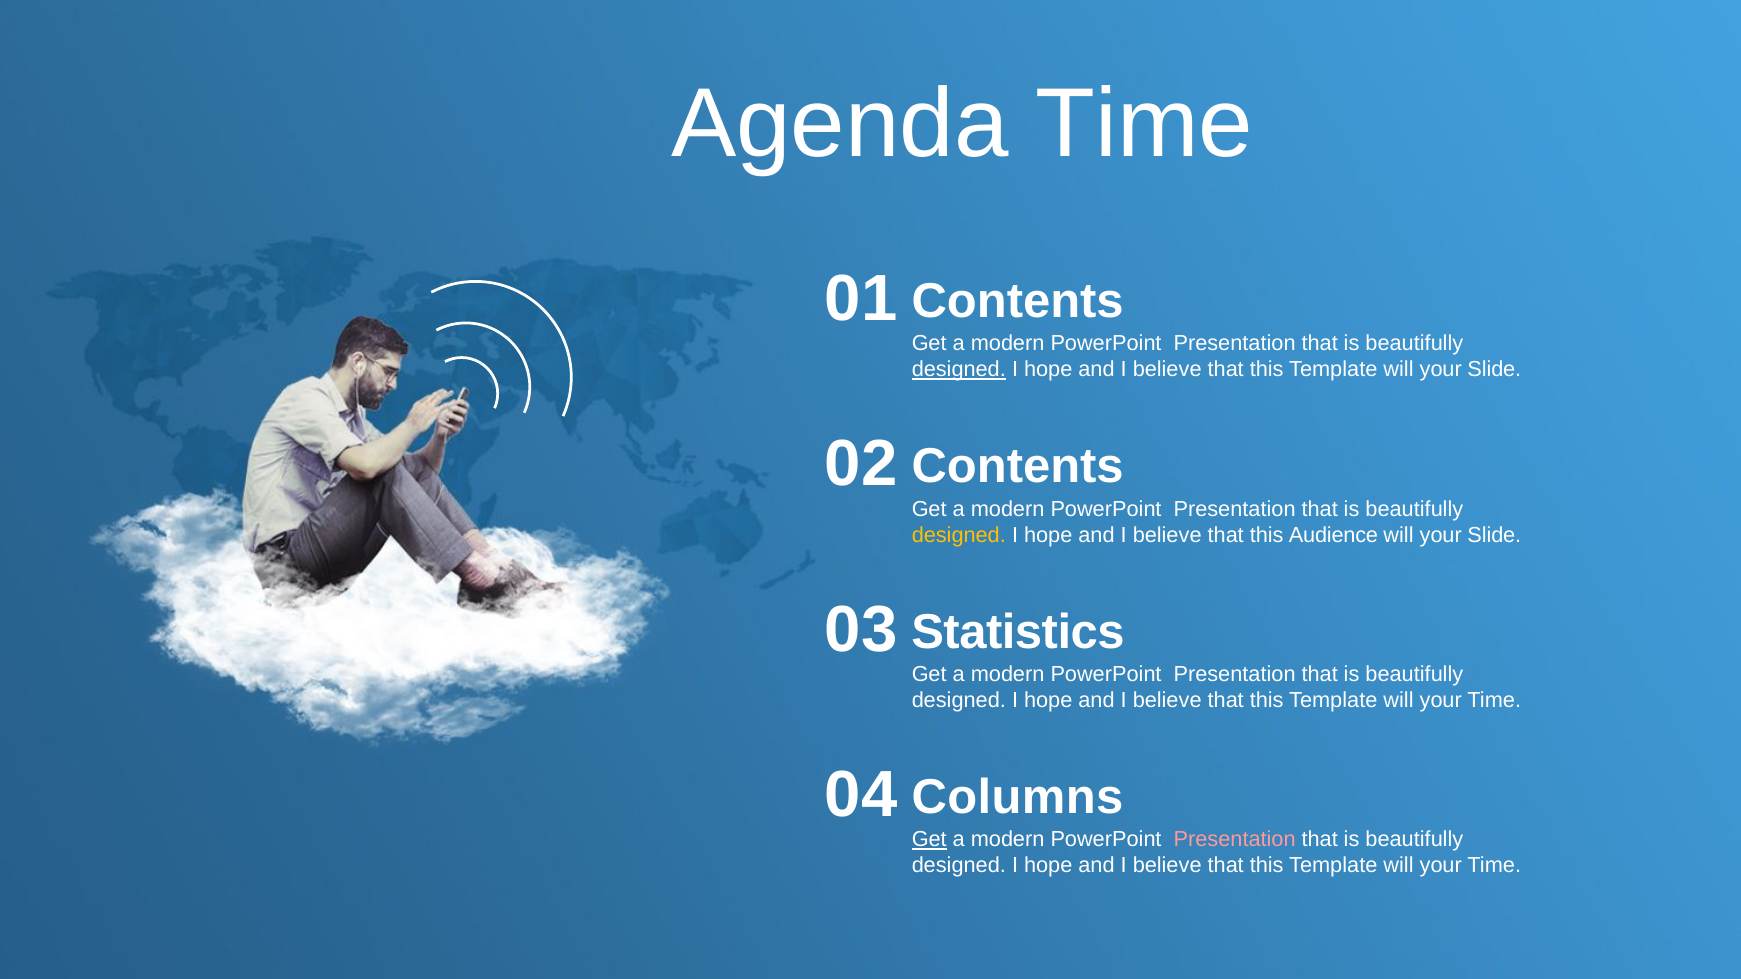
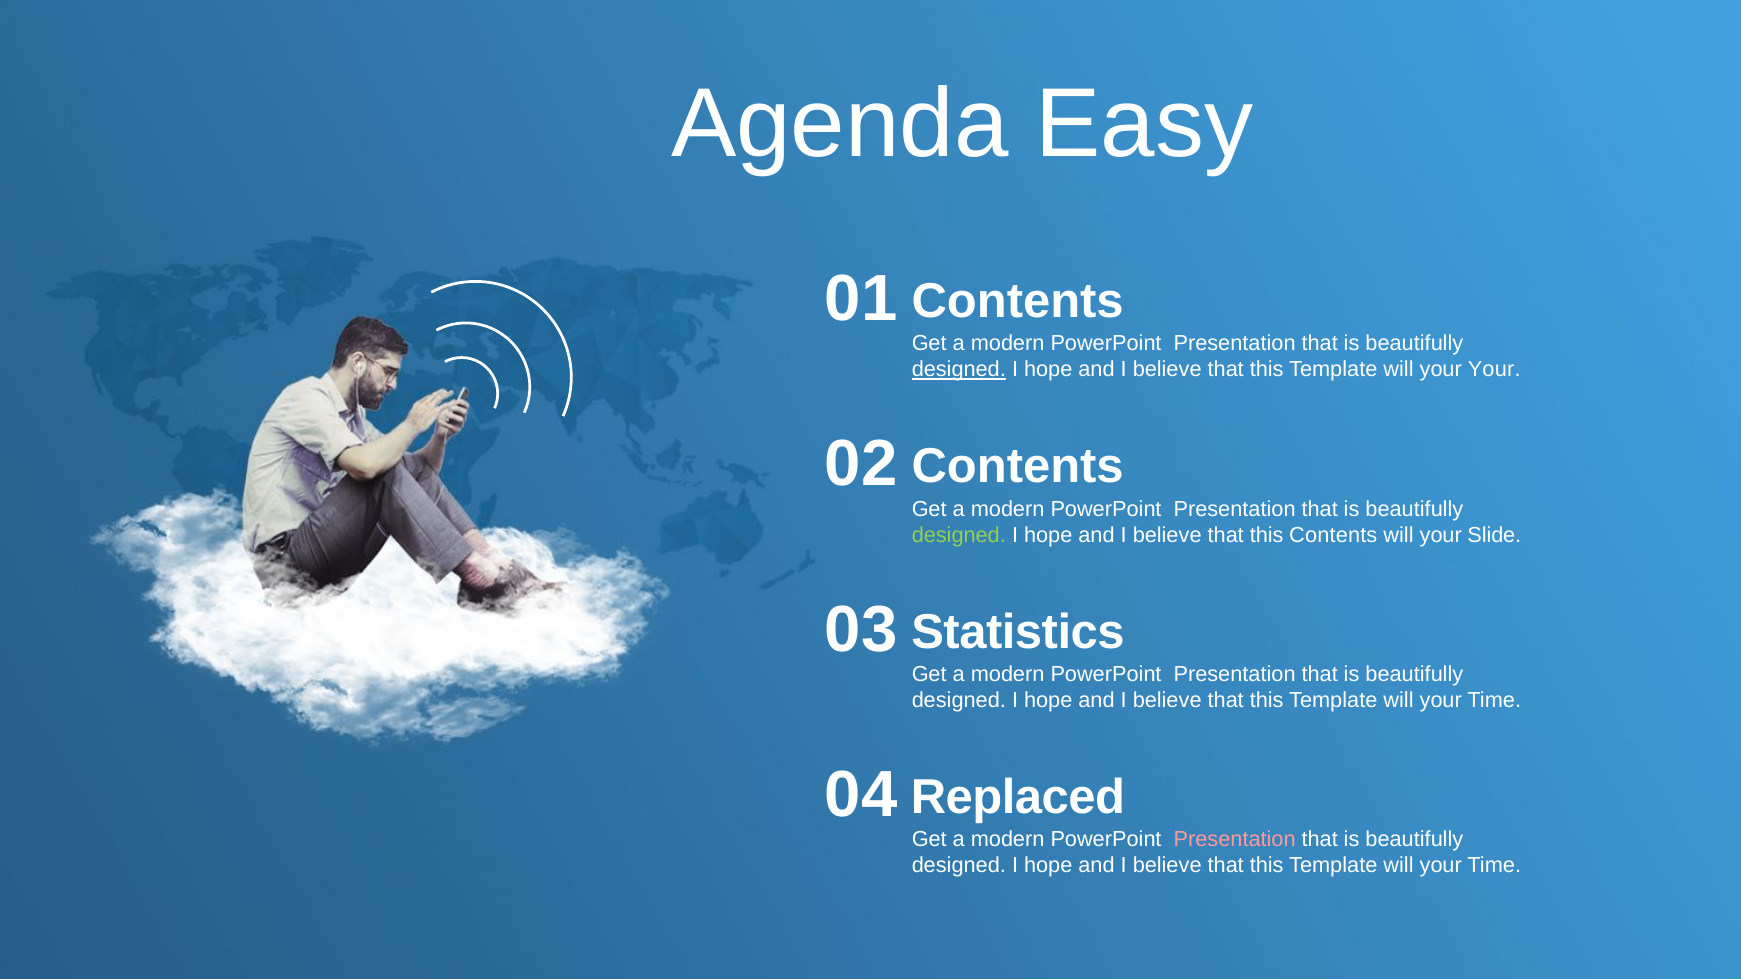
Agenda Time: Time -> Easy
Template will your Slide: Slide -> Your
designed at (959, 535) colour: yellow -> light green
this Audience: Audience -> Contents
Columns: Columns -> Replaced
Get at (929, 840) underline: present -> none
